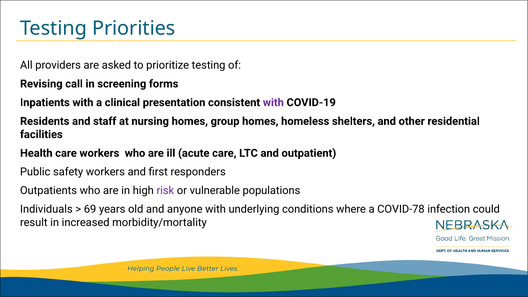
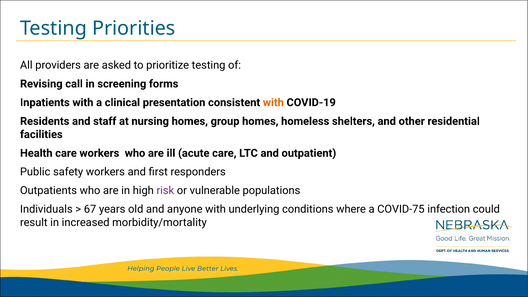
with at (273, 103) colour: purple -> orange
69: 69 -> 67
COVID-78: COVID-78 -> COVID-75
